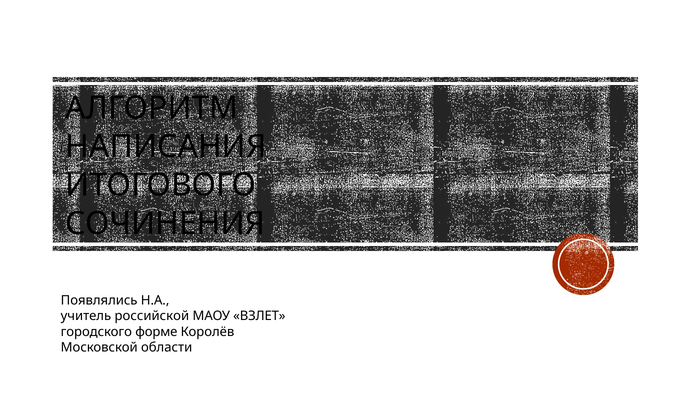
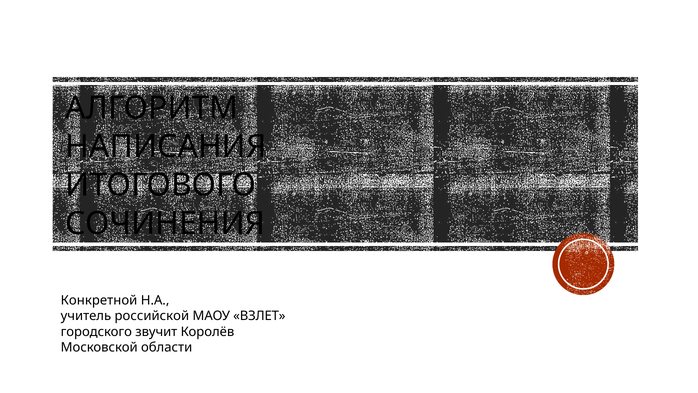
Появлялись: Появлялись -> Конкретной
форме: форме -> звучит
